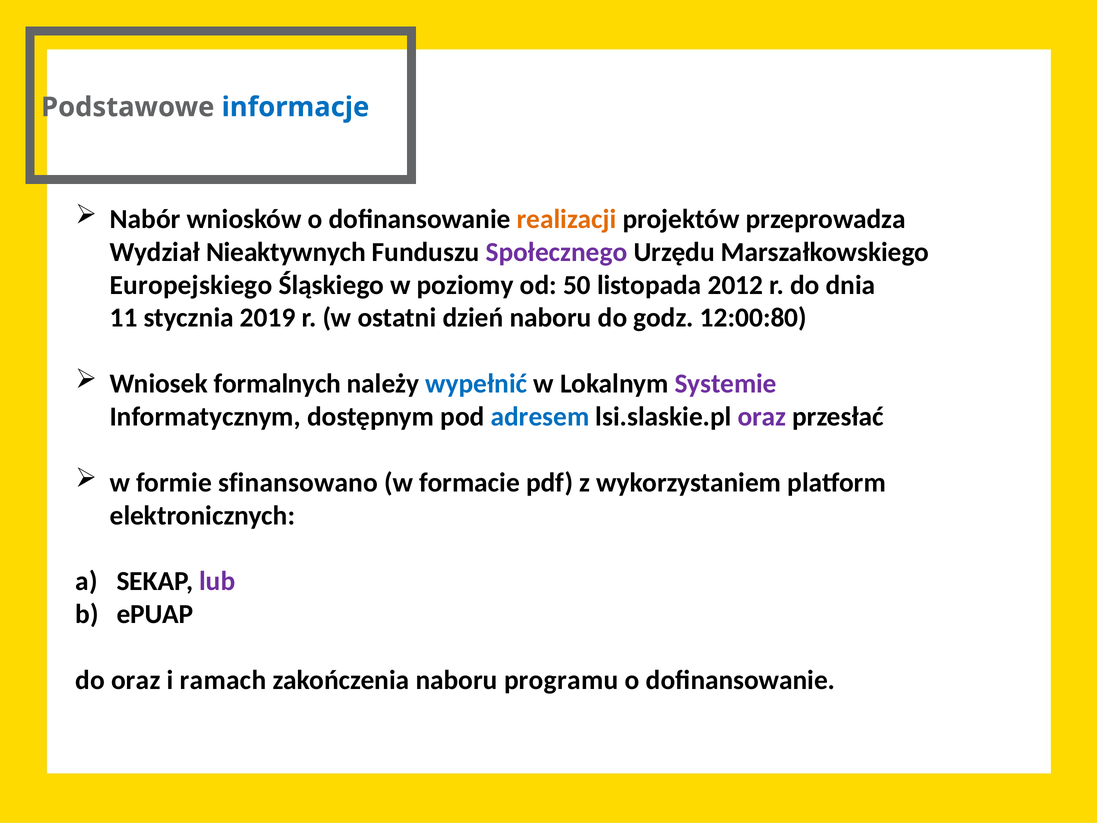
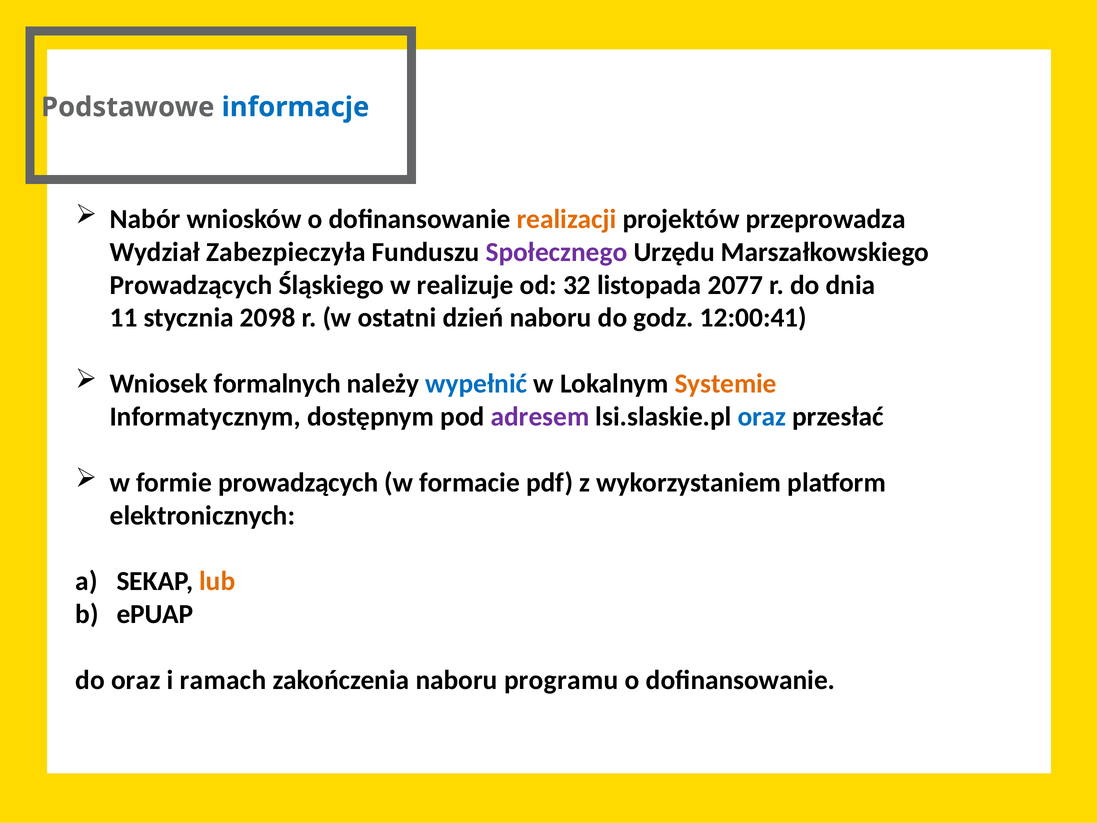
Nieaktywnych: Nieaktywnych -> Zabezpieczyła
Europejskiego at (191, 285): Europejskiego -> Prowadzących
poziomy: poziomy -> realizuje
50: 50 -> 32
2012: 2012 -> 2077
2019: 2019 -> 2098
12:00:80: 12:00:80 -> 12:00:41
Systemie colour: purple -> orange
adresem colour: blue -> purple
oraz at (762, 417) colour: purple -> blue
formie sfinansowano: sfinansowano -> prowadzących
lub colour: purple -> orange
